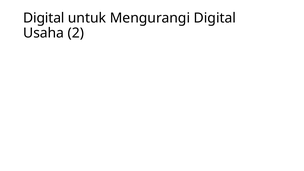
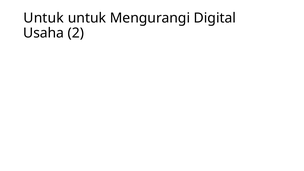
Digital at (44, 18): Digital -> Untuk
